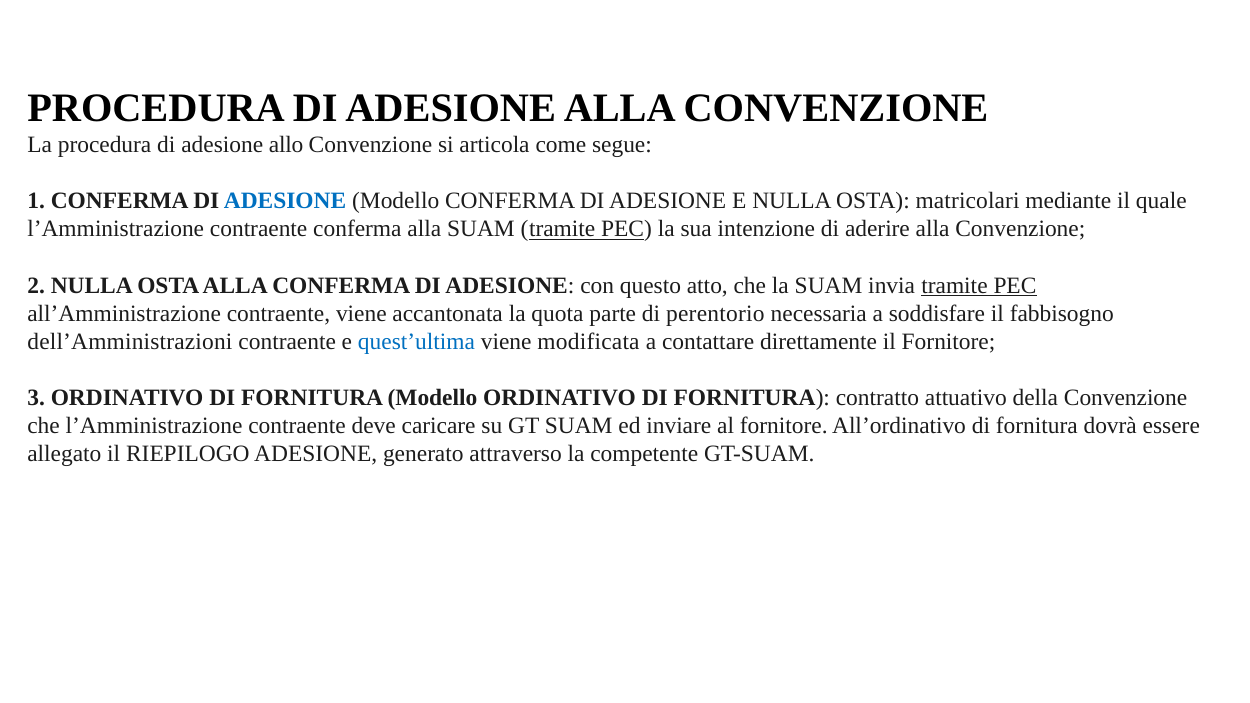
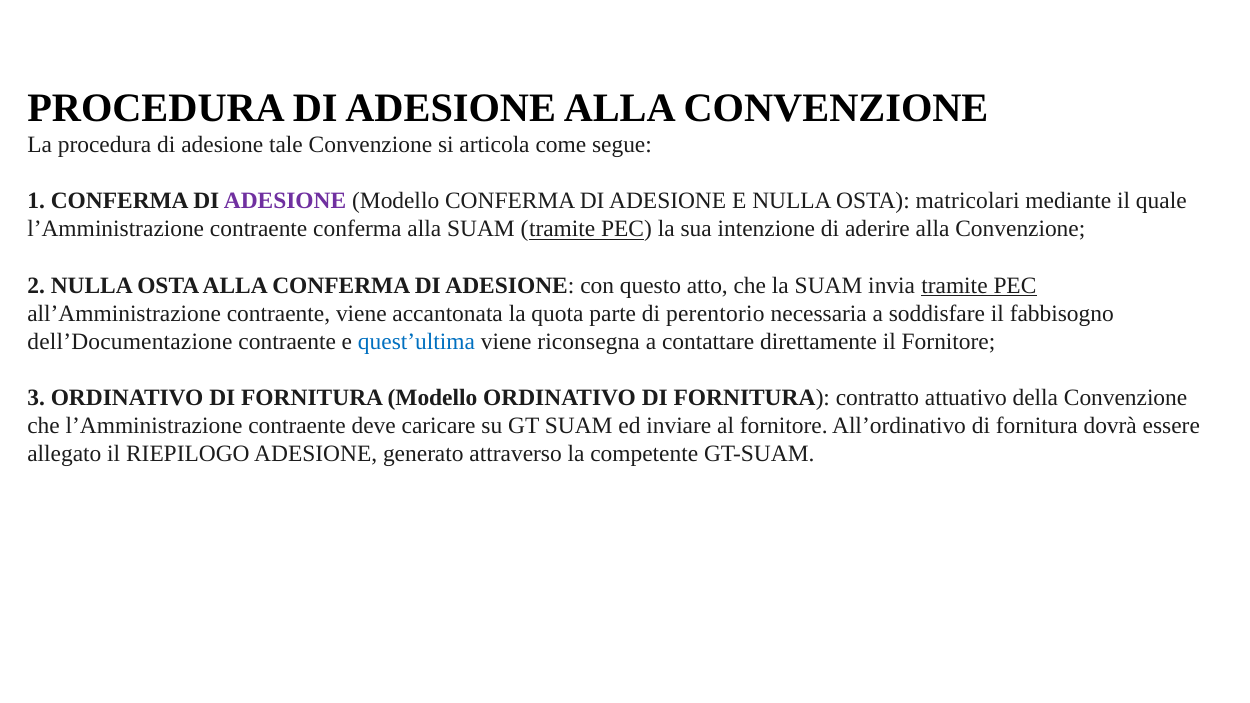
allo: allo -> tale
ADESIONE at (285, 201) colour: blue -> purple
dell’Amministrazioni: dell’Amministrazioni -> dell’Documentazione
modificata: modificata -> riconsegna
